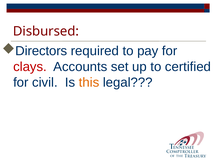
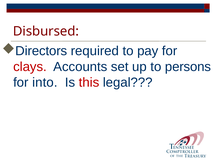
certified: certified -> persons
civil: civil -> into
this colour: orange -> red
